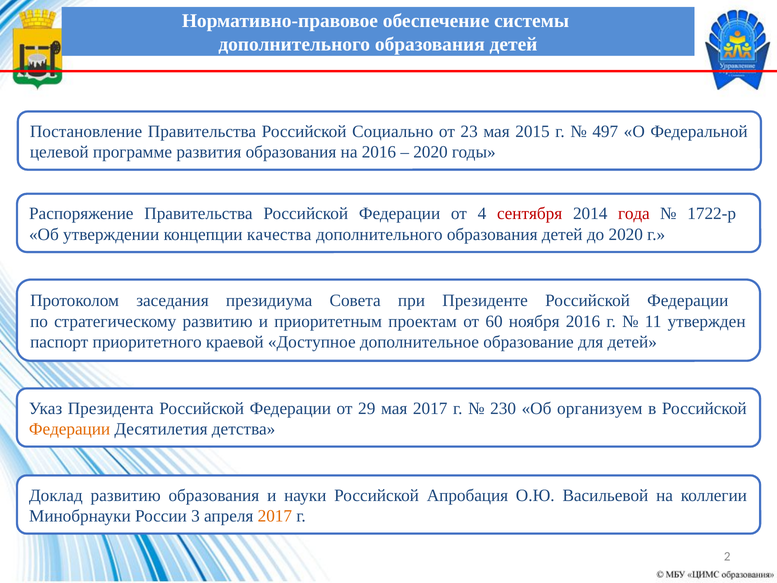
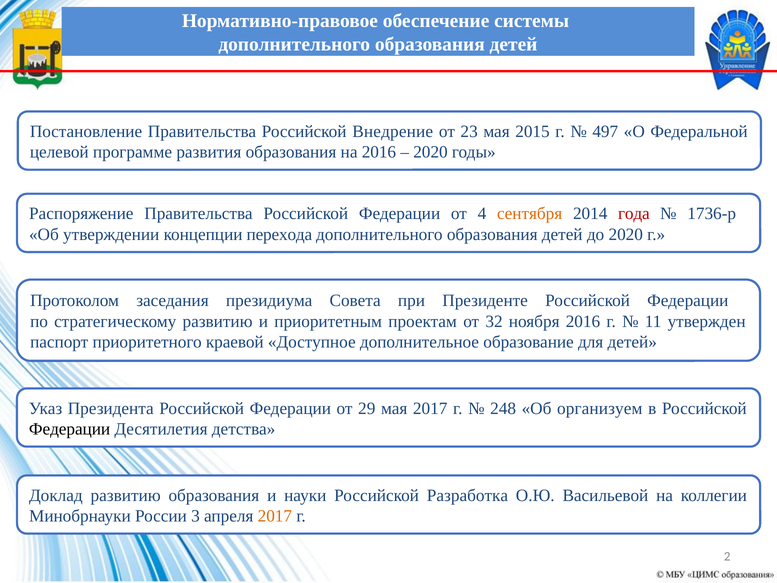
Социально: Социально -> Внедрение
сентября colour: red -> orange
1722-р: 1722-р -> 1736-р
качества: качества -> перехода
60: 60 -> 32
230: 230 -> 248
Федерации at (70, 429) colour: orange -> black
Апробация: Апробация -> Разработка
